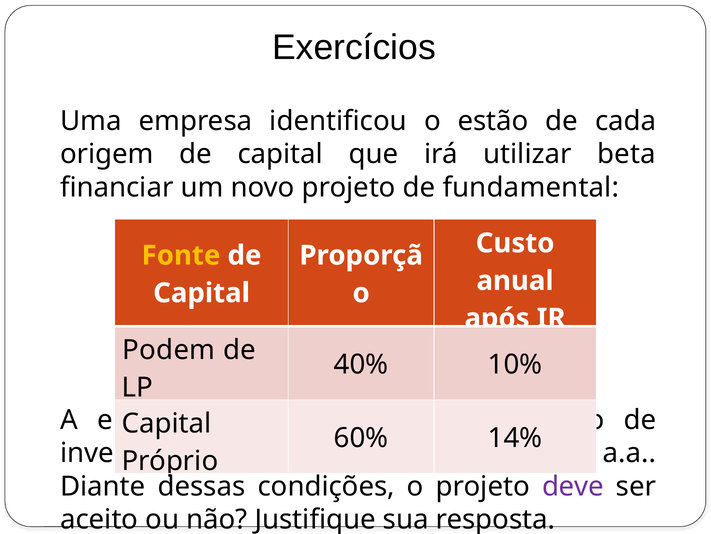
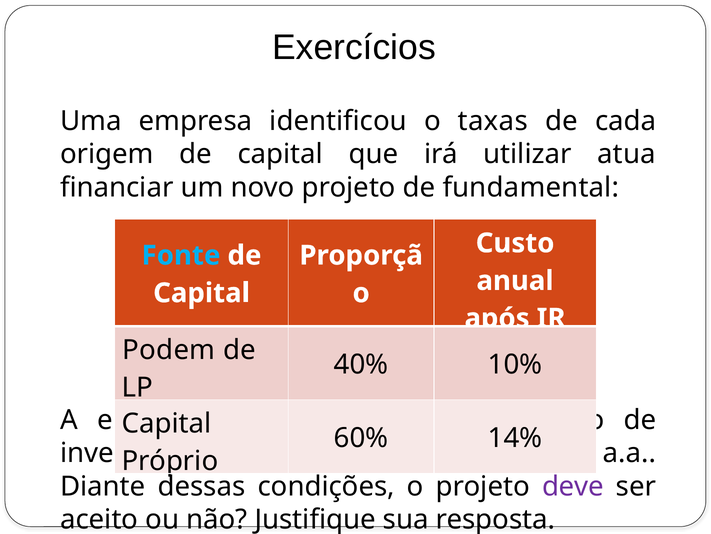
estão: estão -> taxas
beta: beta -> atua
Fonte colour: yellow -> light blue
